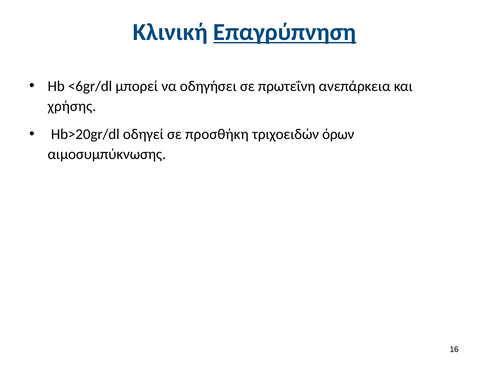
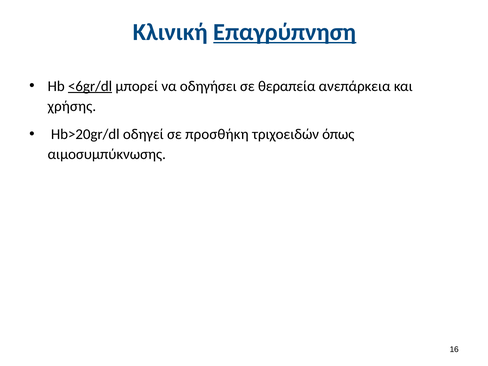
<6gr/dl underline: none -> present
πρωτεΐνη: πρωτεΐνη -> θεραπεία
όρων: όρων -> όπως
